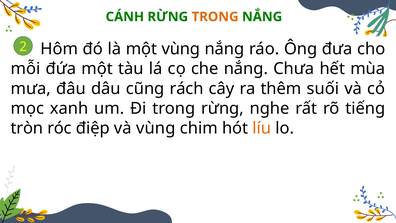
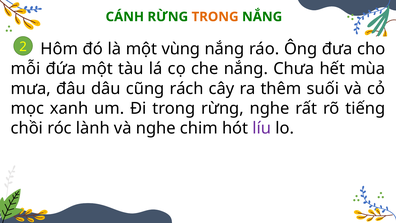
tròn: tròn -> chồi
điệp: điệp -> lành
và vùng: vùng -> nghe
líu colour: orange -> purple
